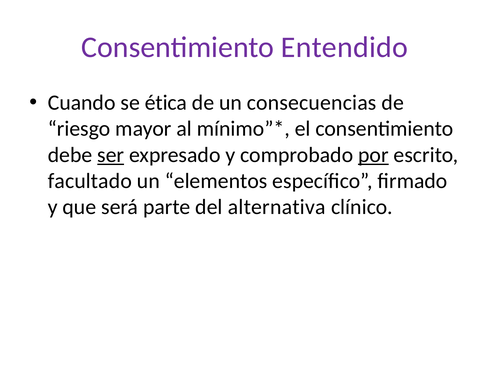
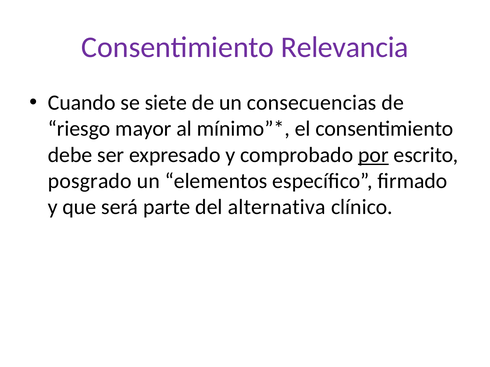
Entendido: Entendido -> Relevancia
ética: ética -> siete
ser underline: present -> none
facultado: facultado -> posgrado
